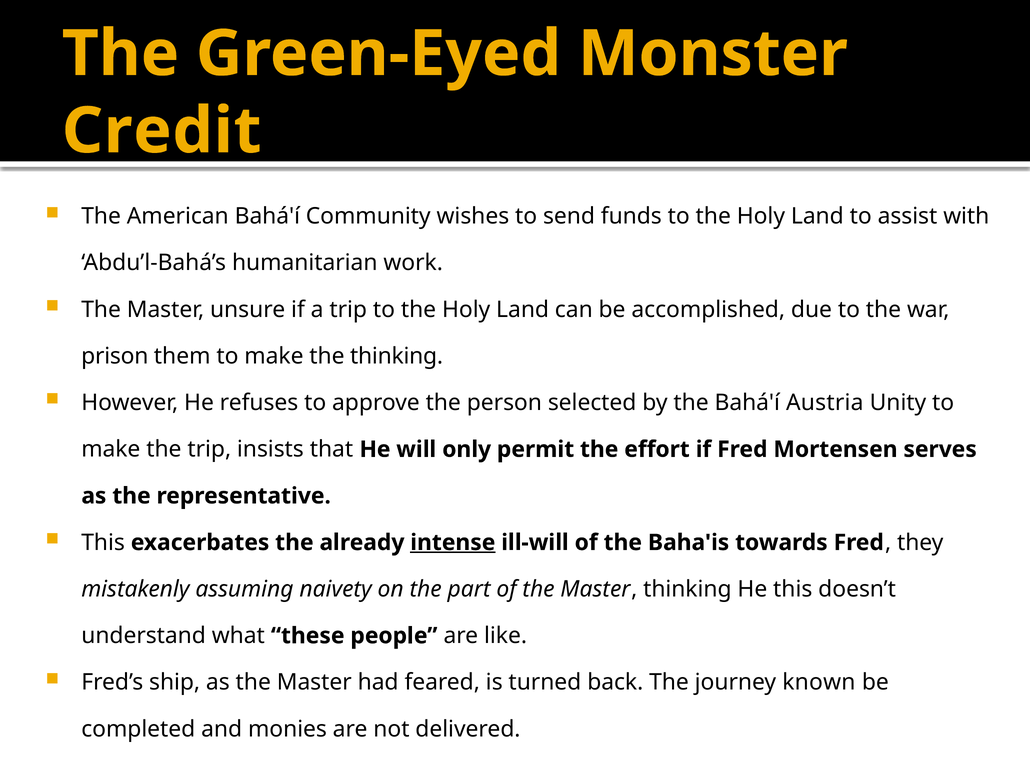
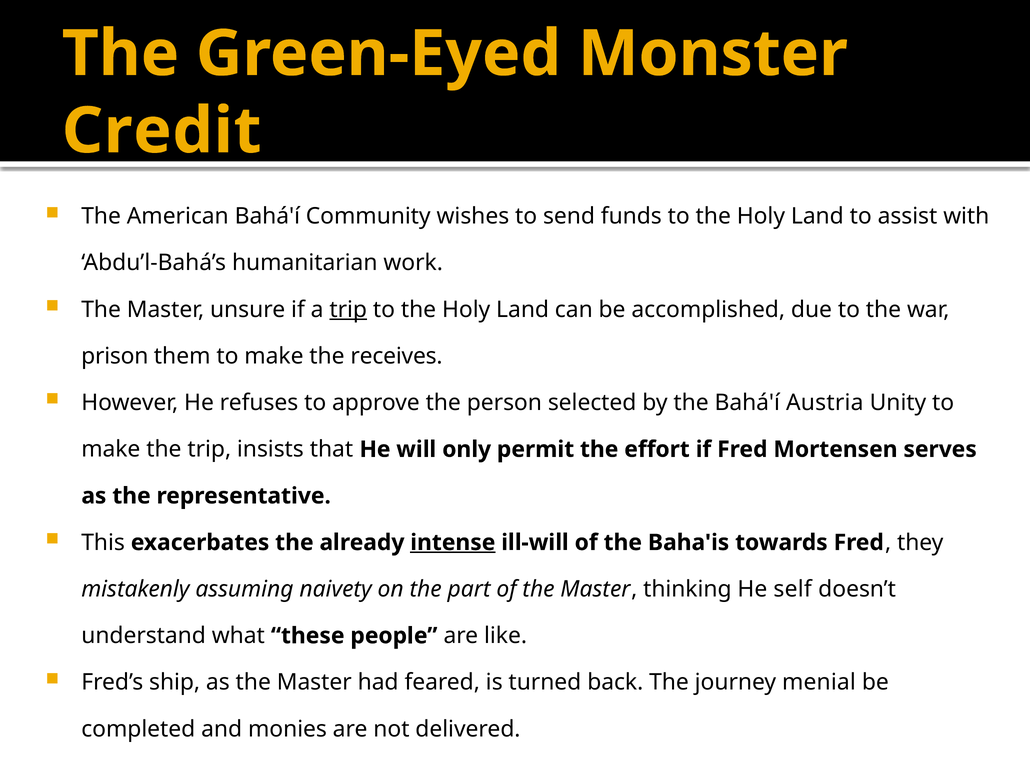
trip at (348, 310) underline: none -> present
the thinking: thinking -> receives
He this: this -> self
known: known -> menial
